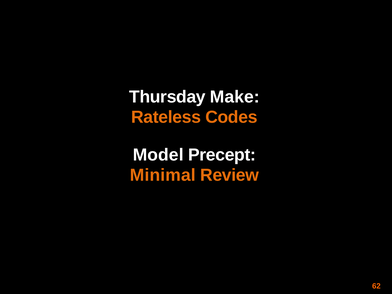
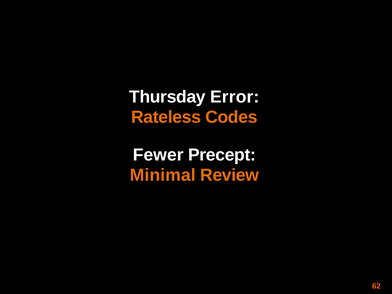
Make: Make -> Error
Model: Model -> Fewer
